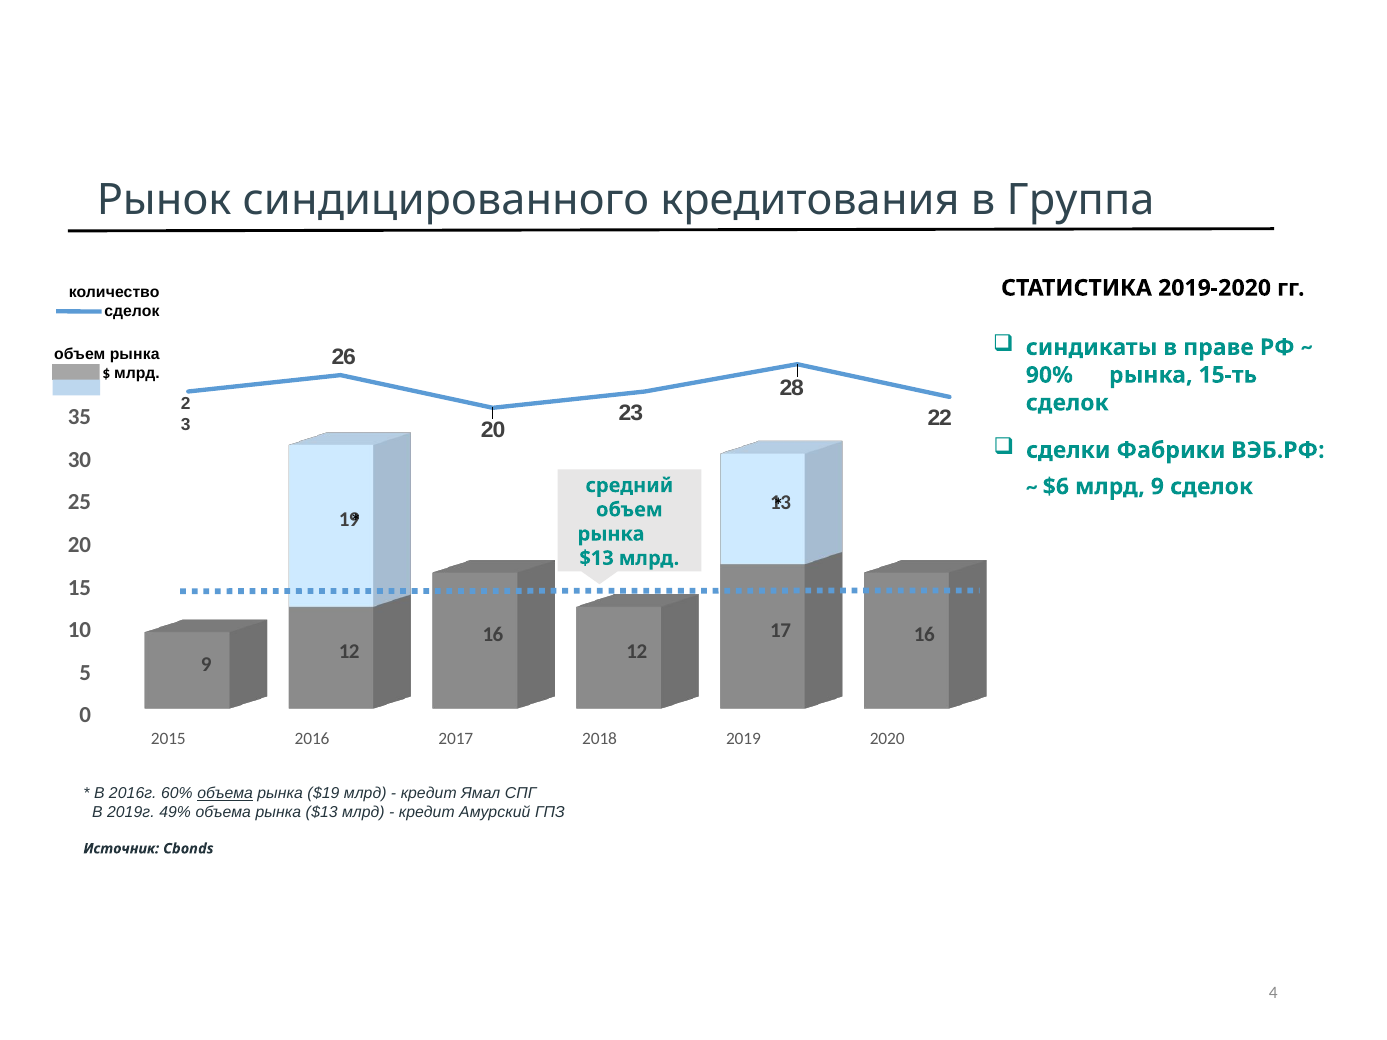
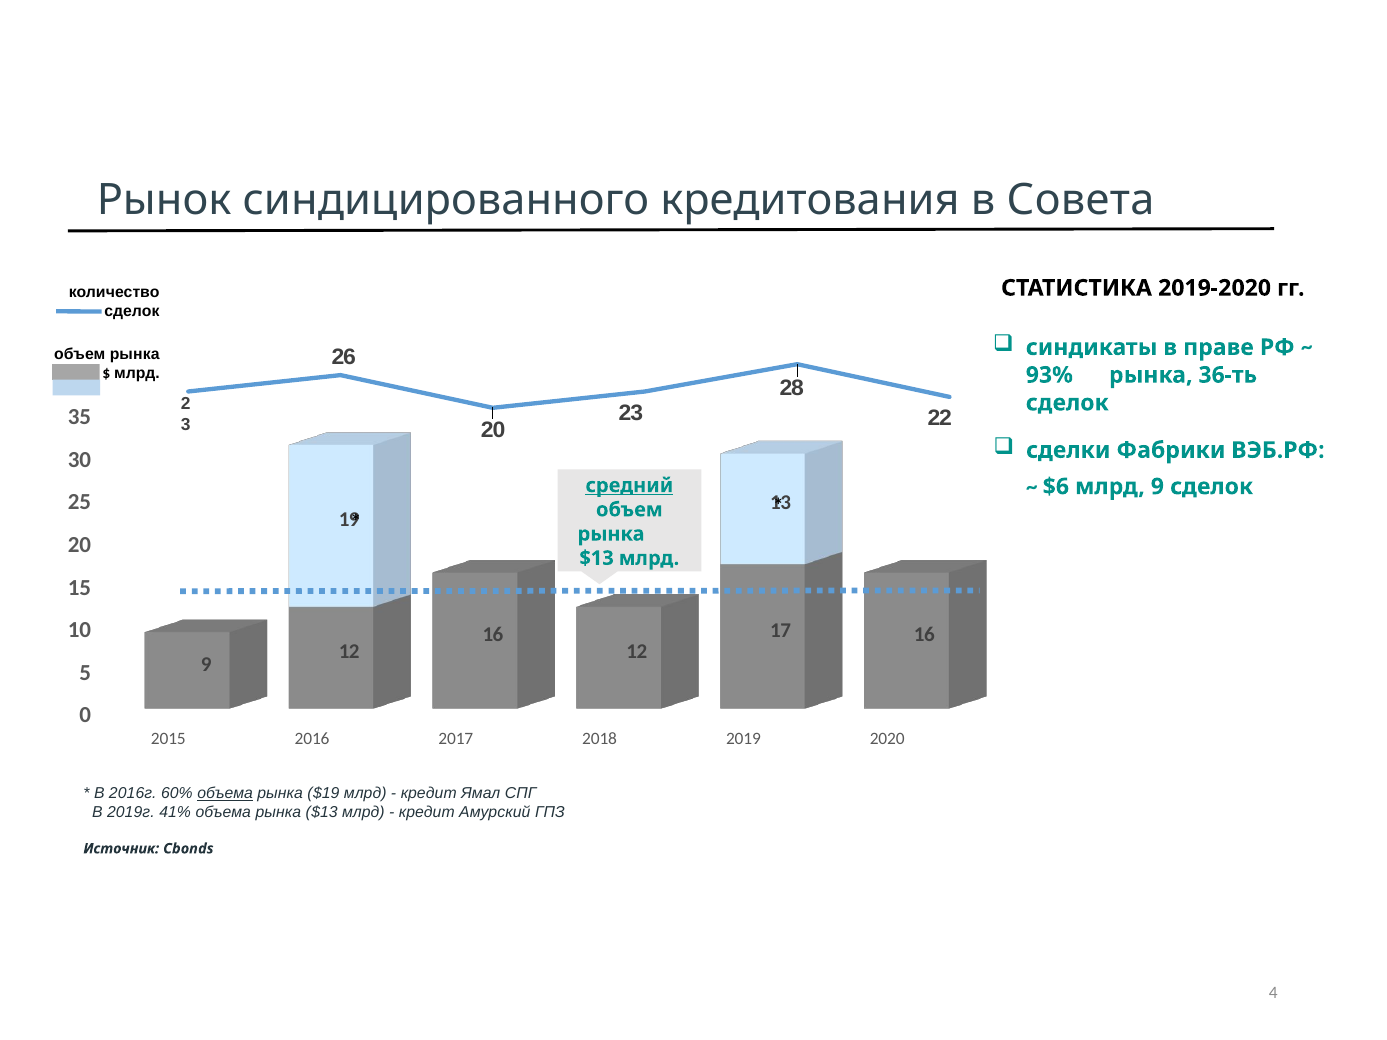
Группа: Группа -> Совета
90%: 90% -> 93%
15-ть: 15-ть -> 36-ть
средний underline: none -> present
49%: 49% -> 41%
